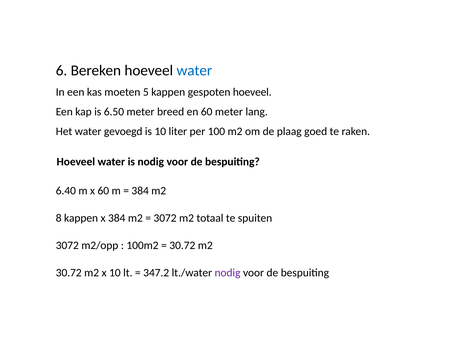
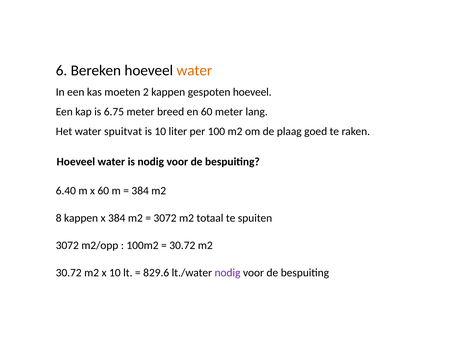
water at (194, 70) colour: blue -> orange
5: 5 -> 2
6.50: 6.50 -> 6.75
gevoegd: gevoegd -> spuitvat
347.2: 347.2 -> 829.6
